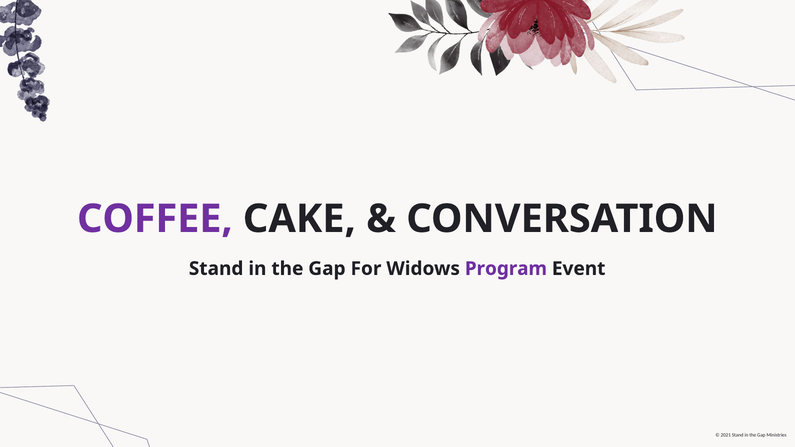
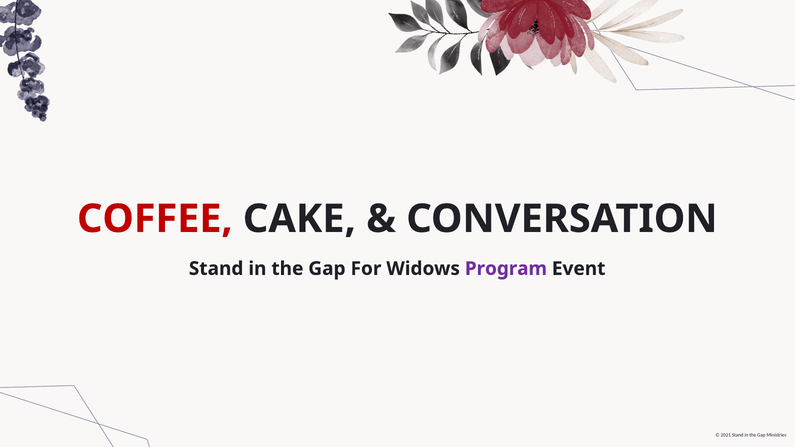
COFFEE colour: purple -> red
